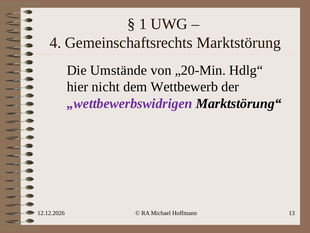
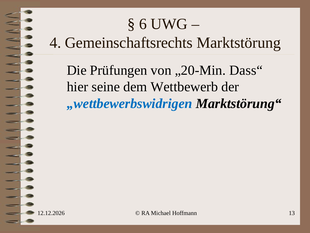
1: 1 -> 6
Umstände: Umstände -> Prüfungen
Hdlg“: Hdlg“ -> Dass“
nicht: nicht -> seine
„wettbewerbswidrigen colour: purple -> blue
